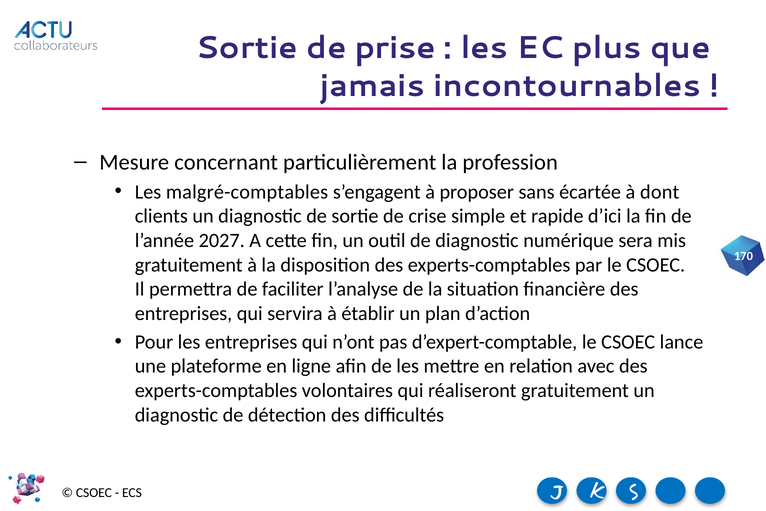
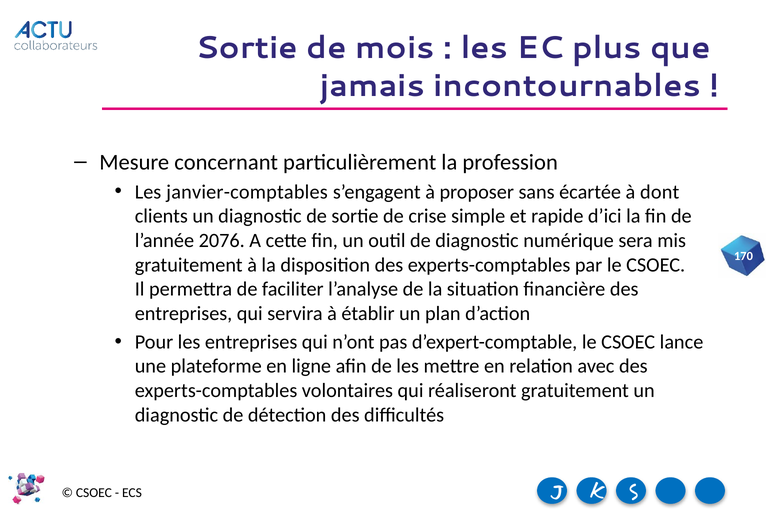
prise: prise -> mois
malgré-comptables: malgré-comptables -> janvier-comptables
2027: 2027 -> 2076
